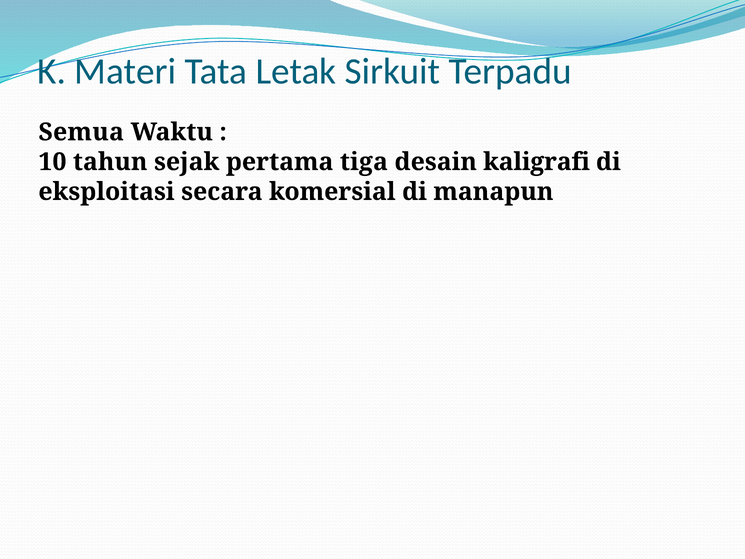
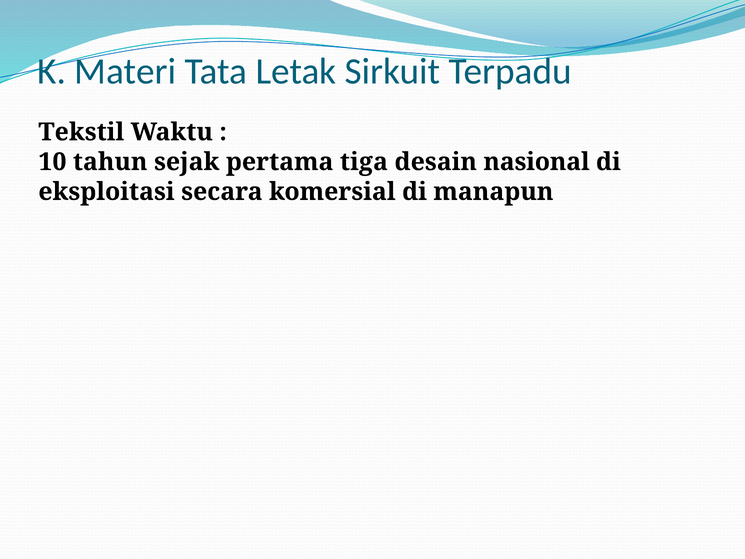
Semua: Semua -> Tekstil
kaligrafi: kaligrafi -> nasional
